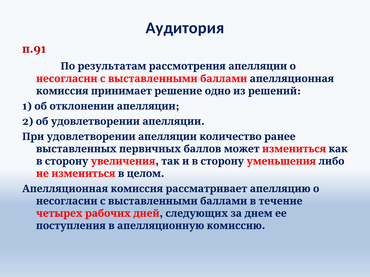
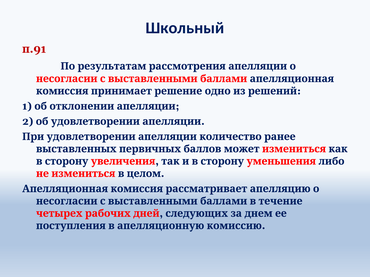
Аудитория: Аудитория -> Школьный
